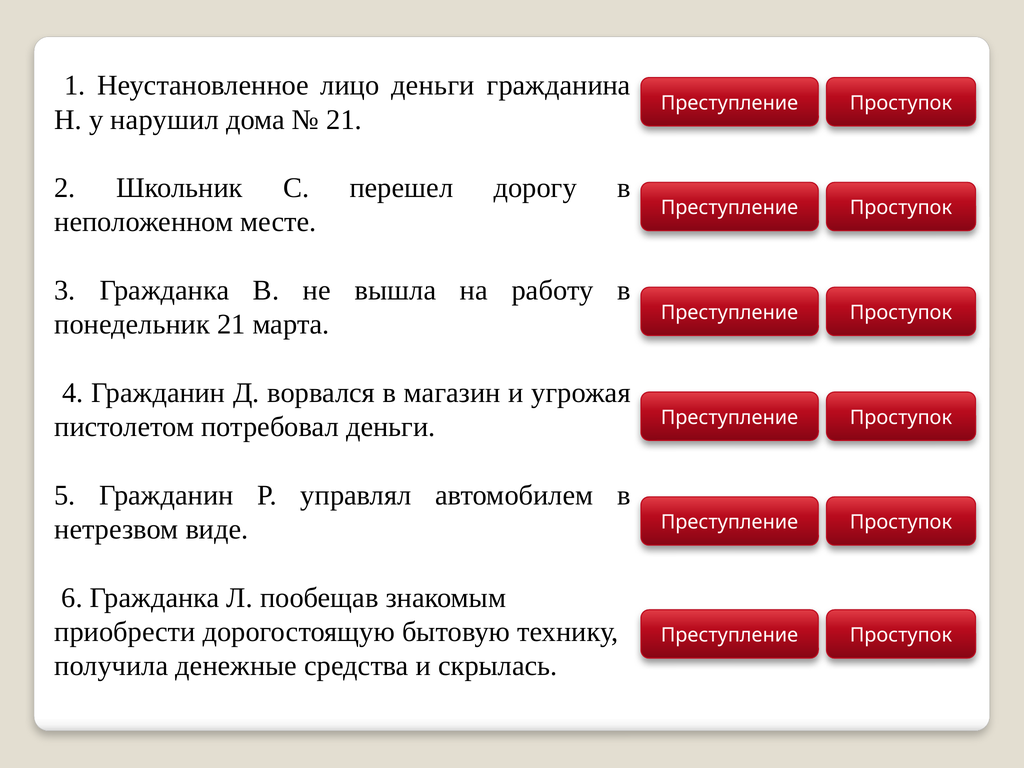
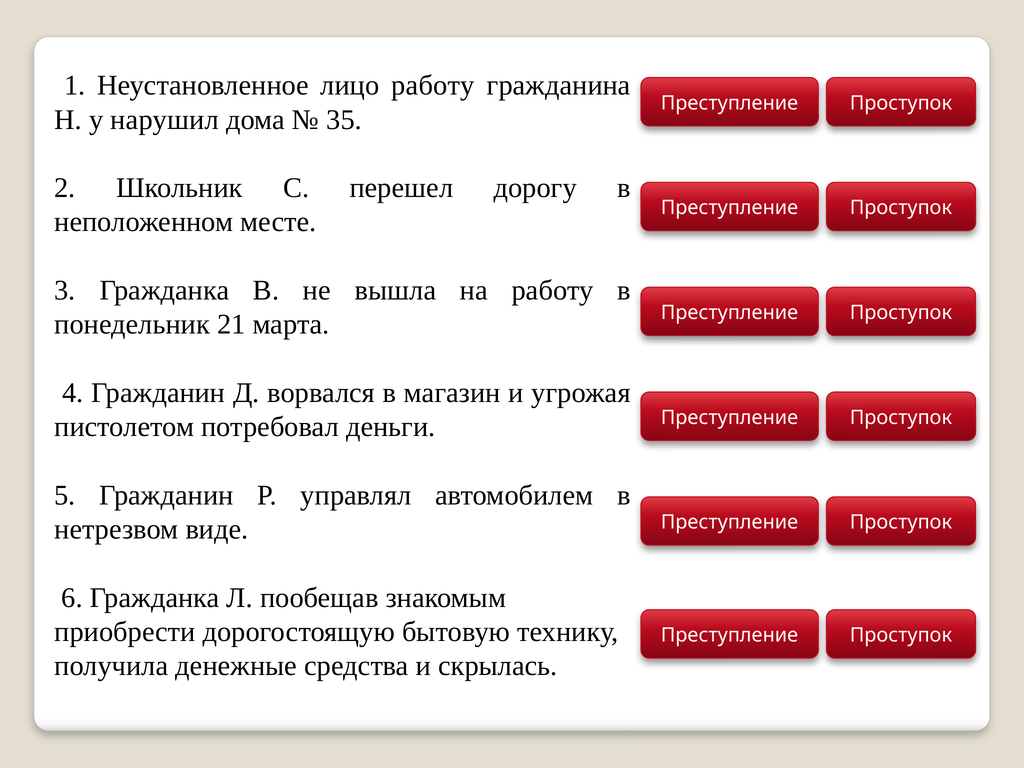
лицо деньги: деньги -> работу
21 at (344, 120): 21 -> 35
